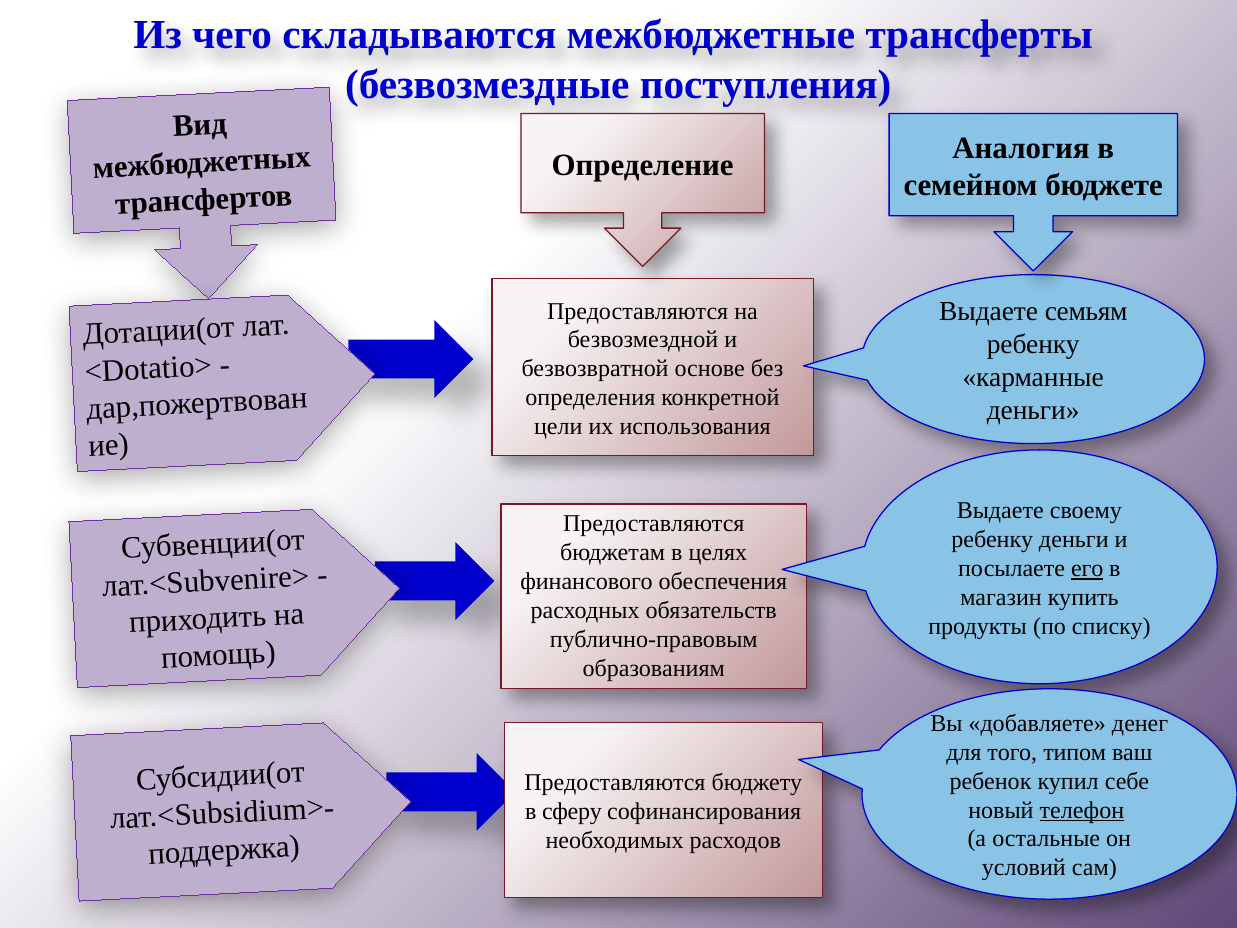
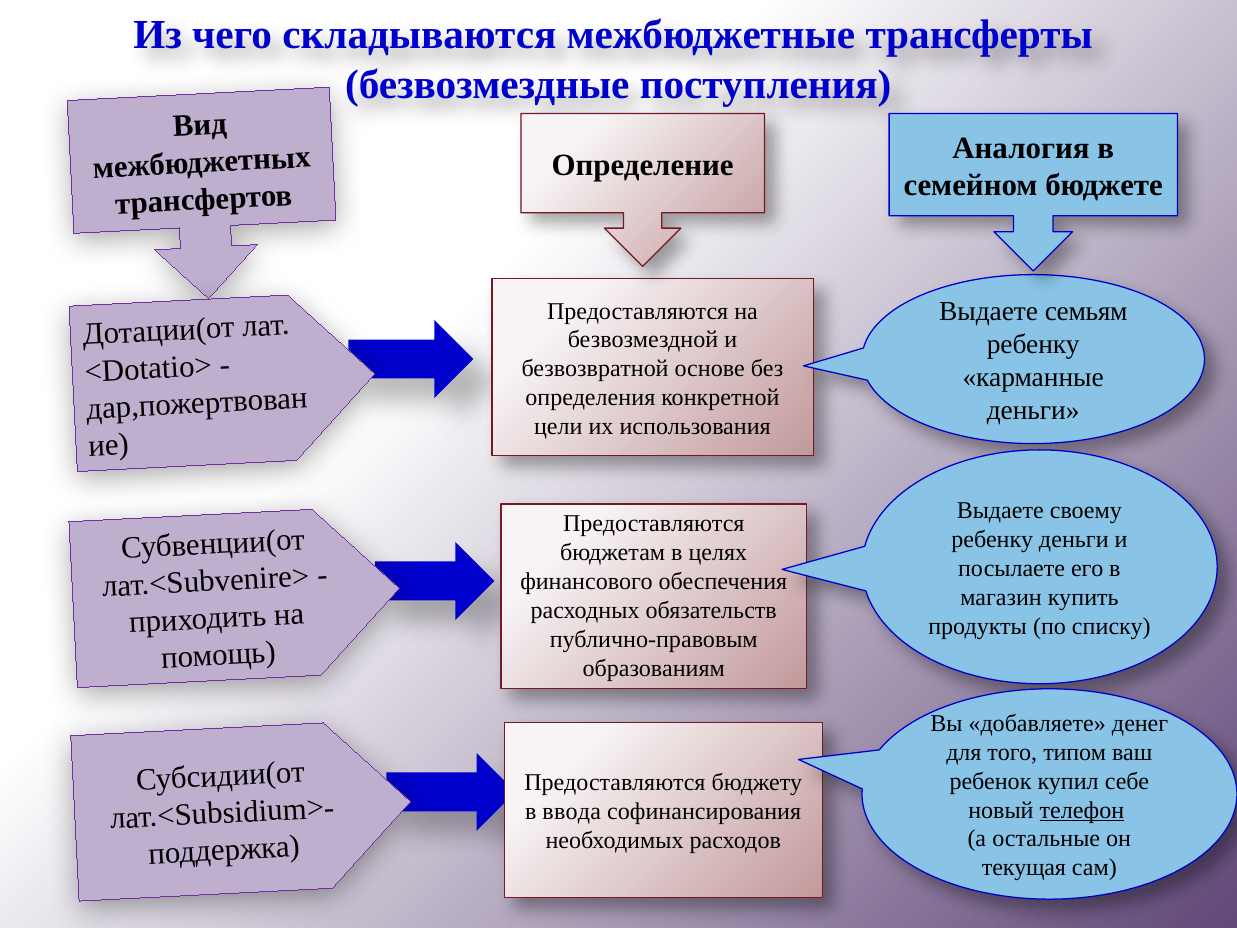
его underline: present -> none
сферу: сферу -> ввода
условий: условий -> текущая
